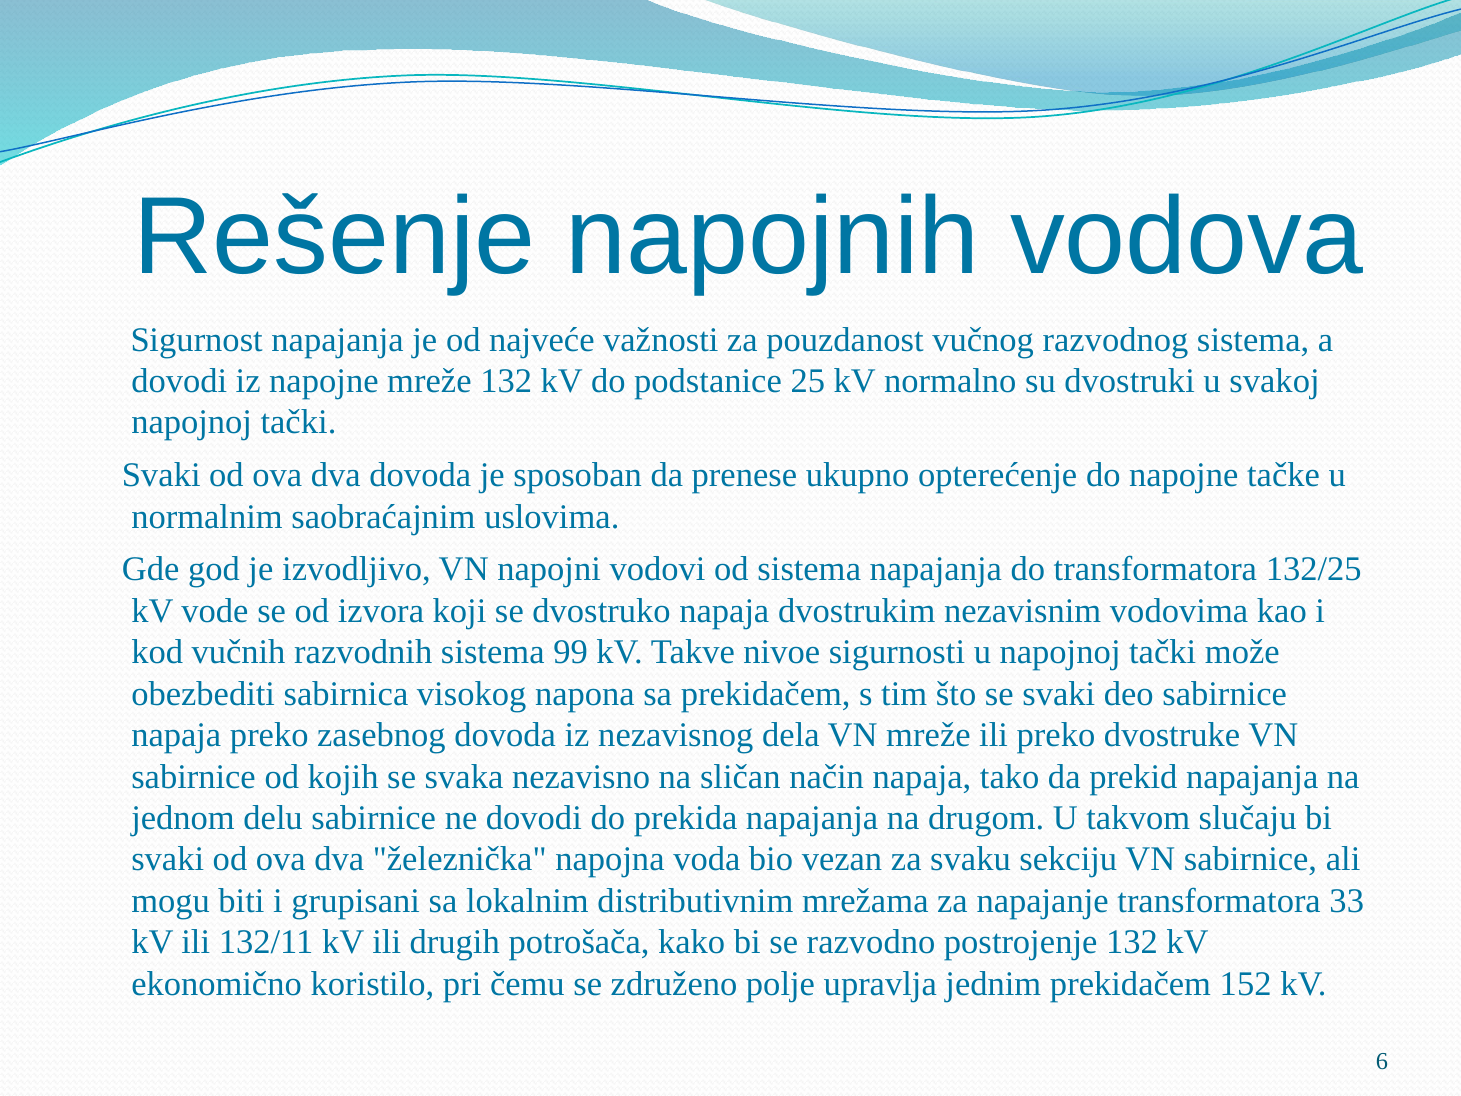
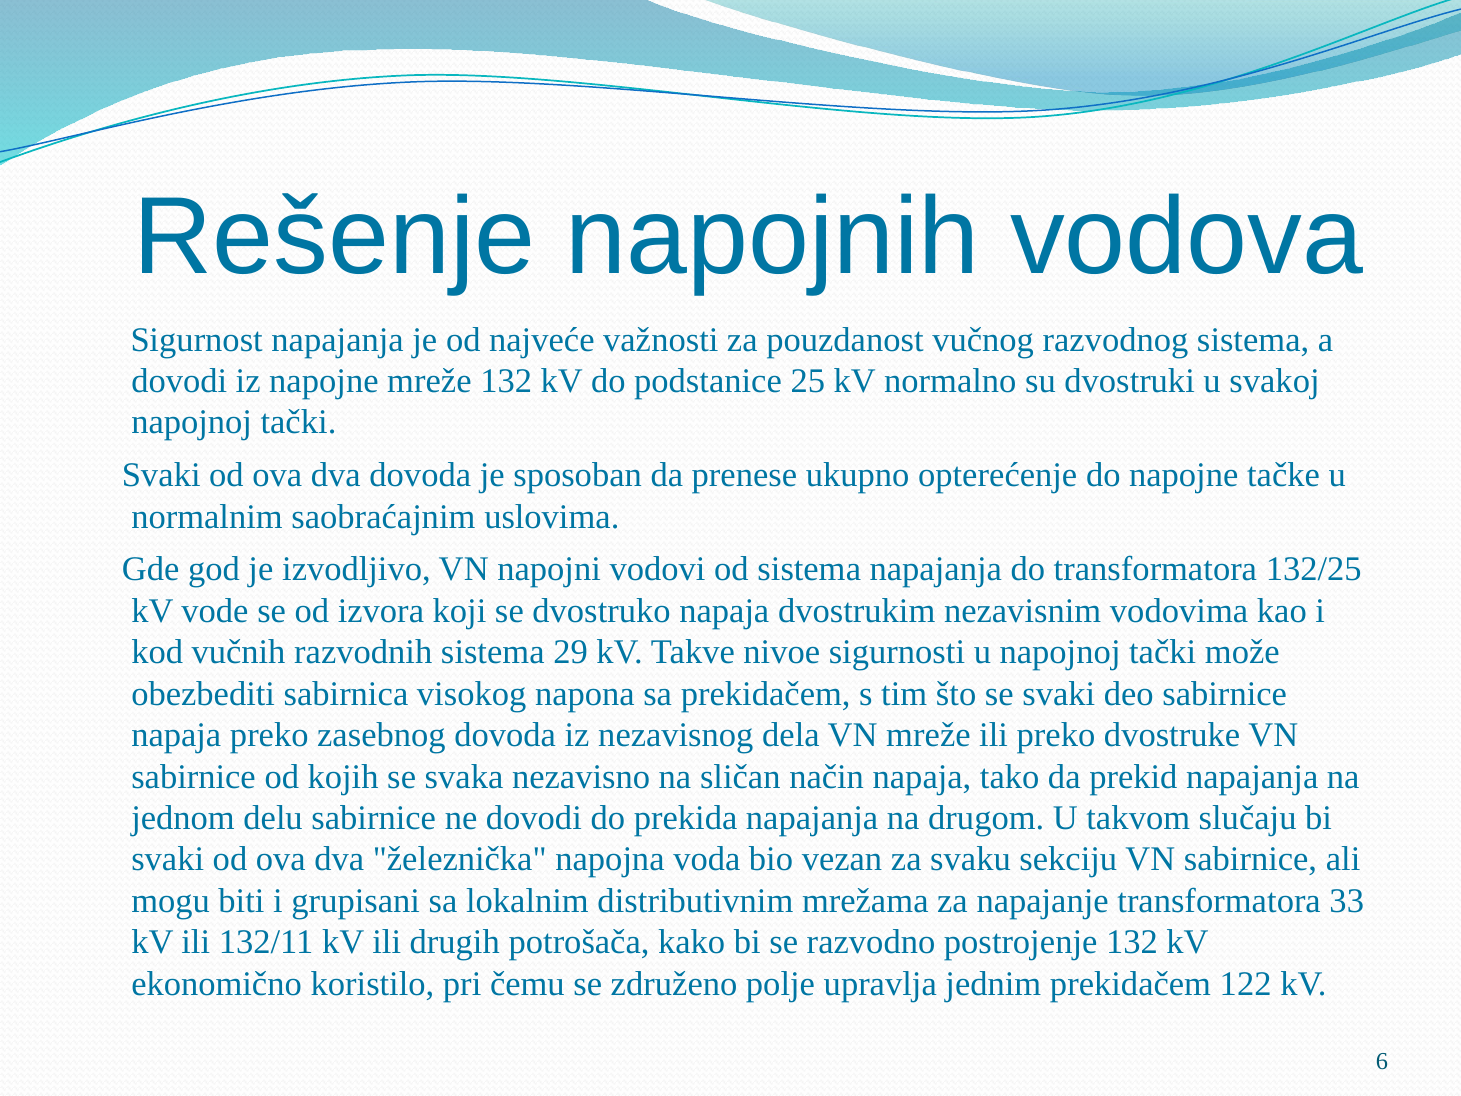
99: 99 -> 29
152: 152 -> 122
